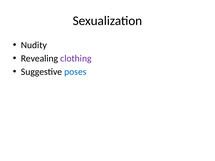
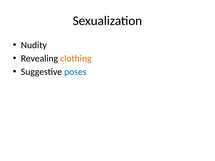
clothing colour: purple -> orange
